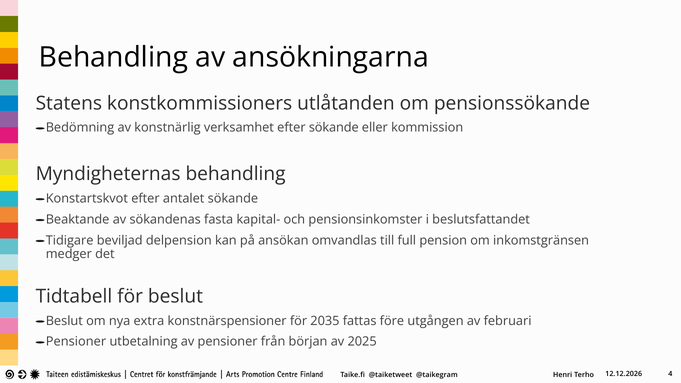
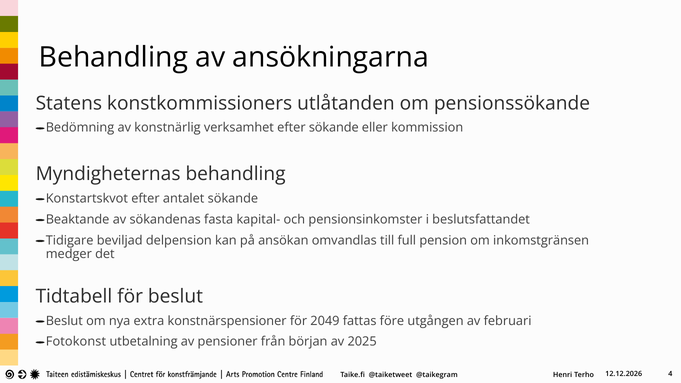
2035: 2035 -> 2049
Pensioner at (76, 342): Pensioner -> Fotokonst
